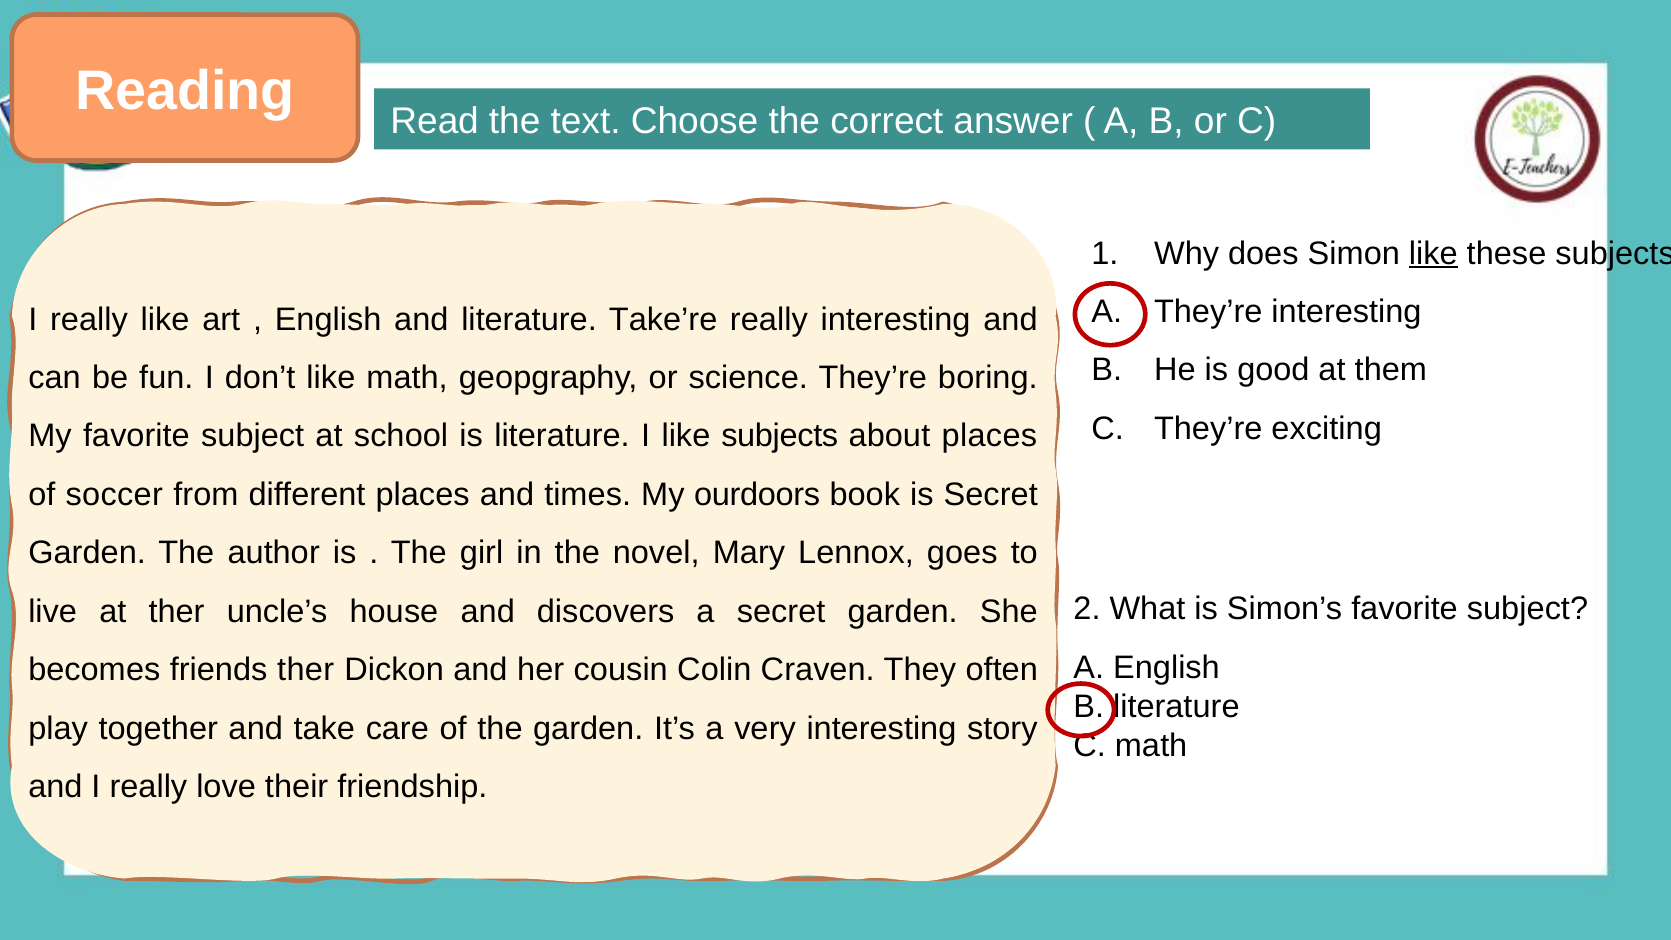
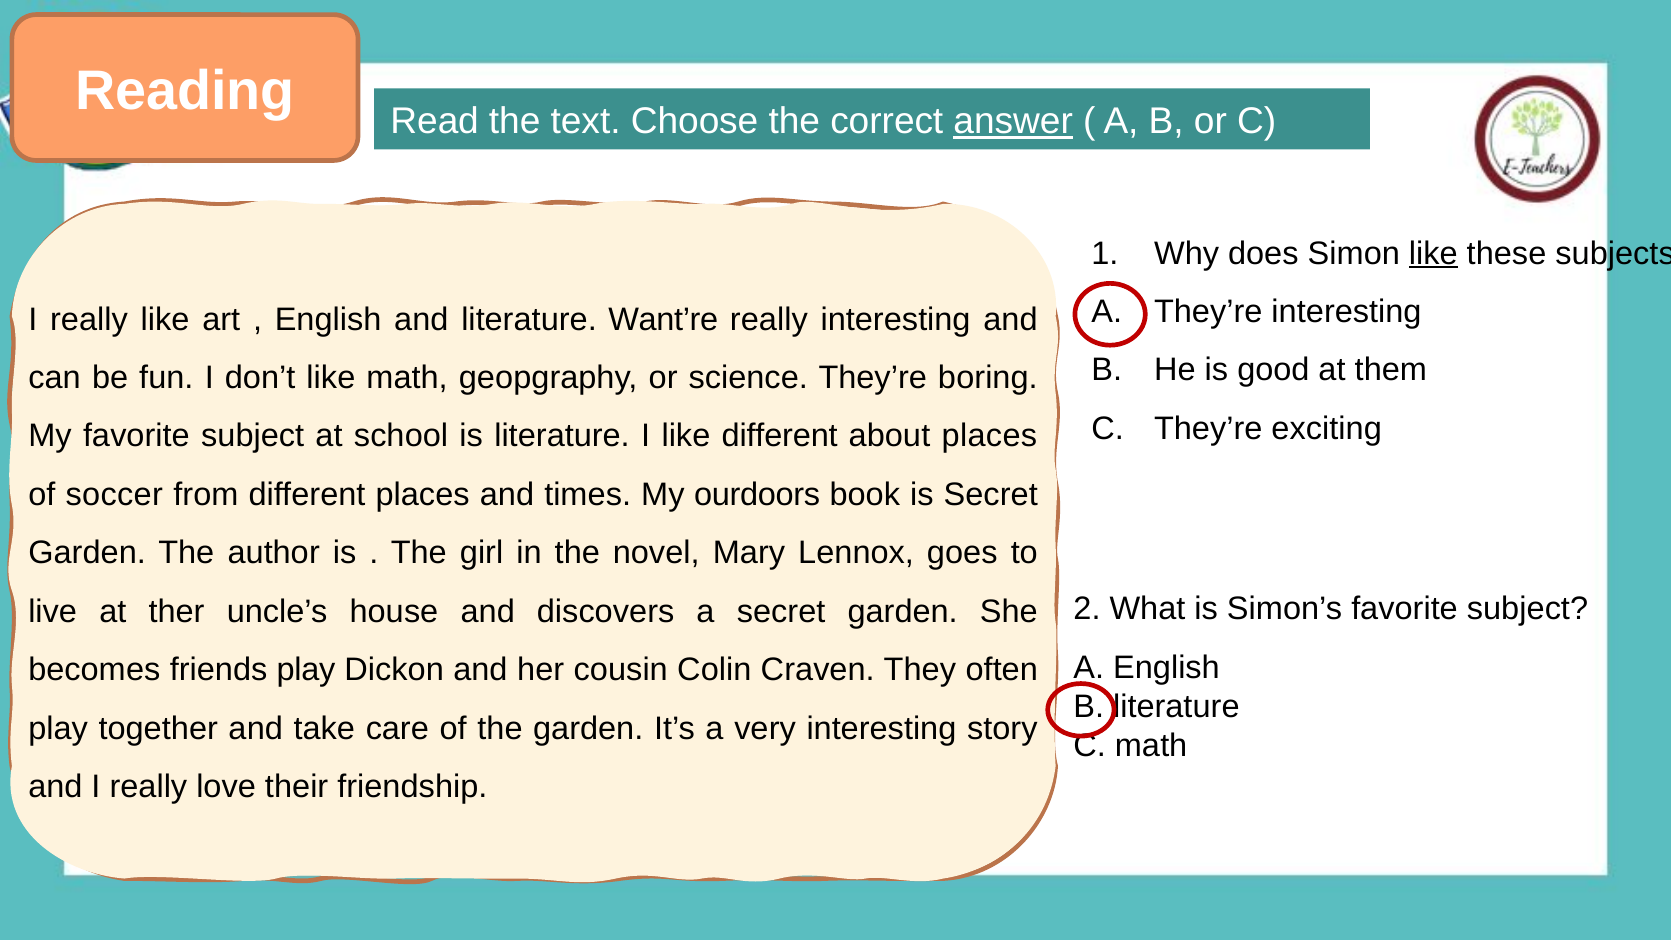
answer underline: none -> present
Take’re: Take’re -> Want’re
like subjects: subjects -> different
friends ther: ther -> play
